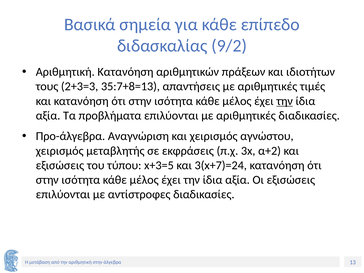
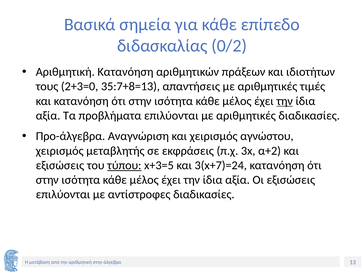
9/2: 9/2 -> 0/2
2+3=3: 2+3=3 -> 2+3=0
τύπου underline: none -> present
